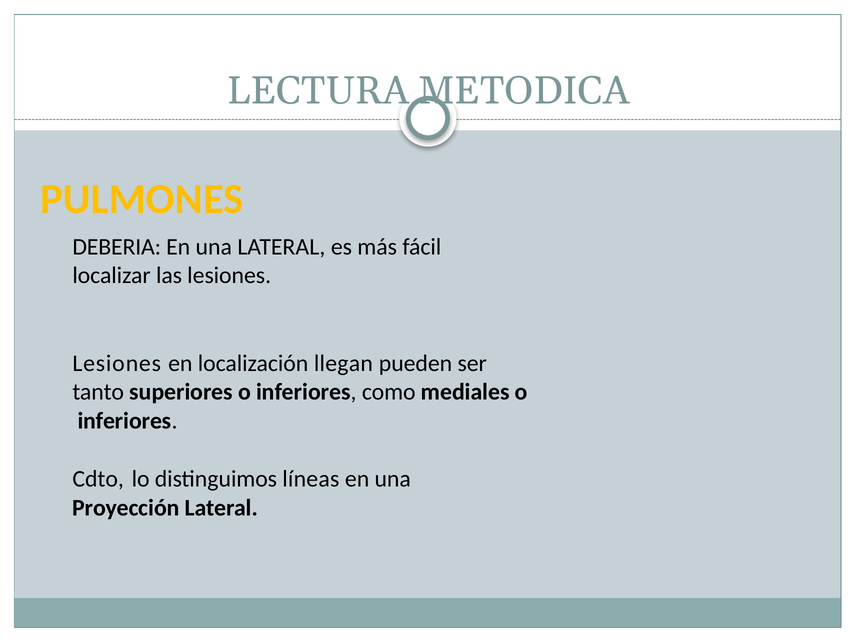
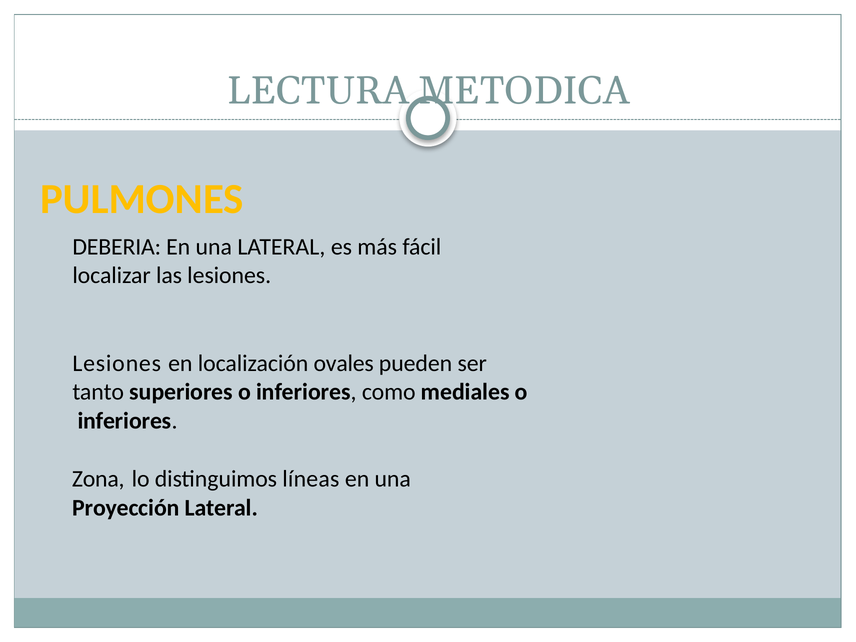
llegan: llegan -> ovales
Cdto: Cdto -> Zona
